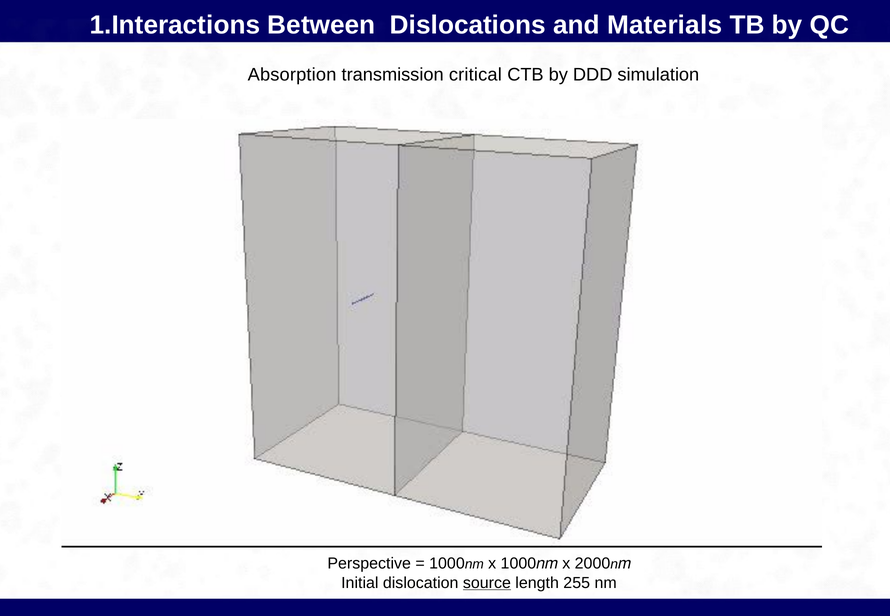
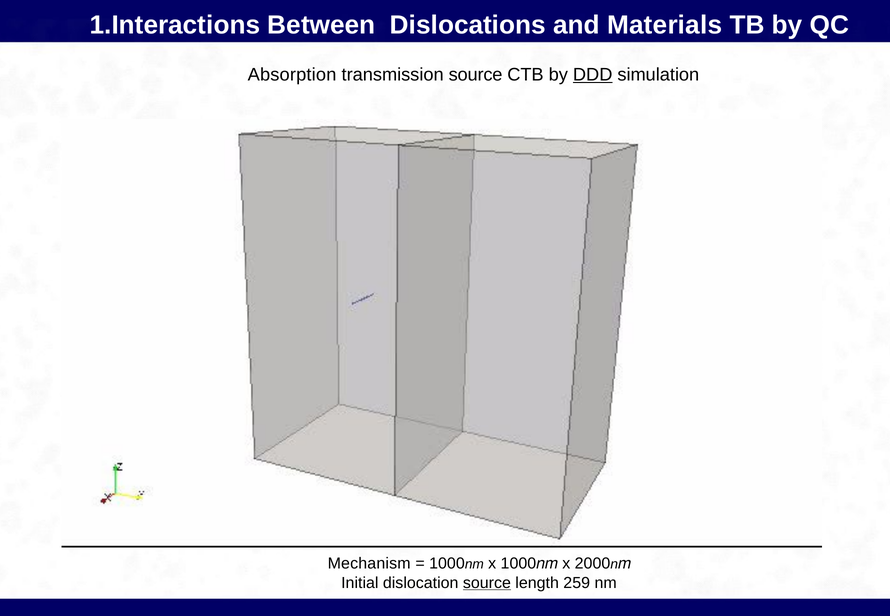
transmission critical: critical -> source
DDD underline: none -> present
Perspective: Perspective -> Mechanism
255: 255 -> 259
